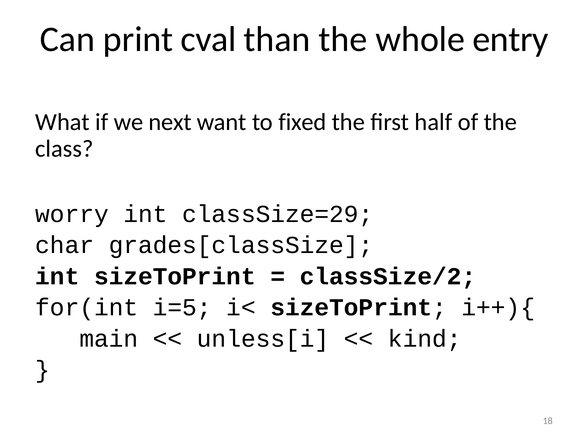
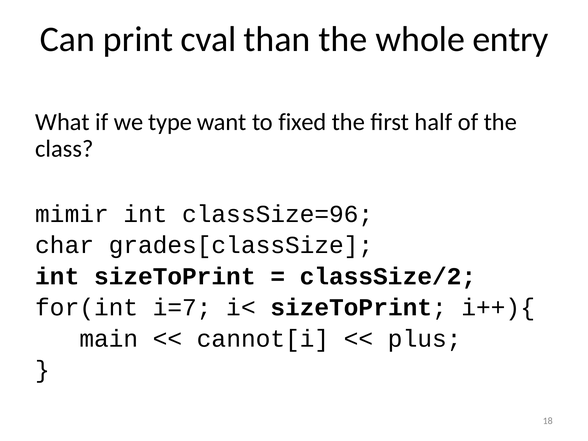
next: next -> type
worry: worry -> mimir
classSize=29: classSize=29 -> classSize=96
i=5: i=5 -> i=7
unless[i: unless[i -> cannot[i
kind: kind -> plus
